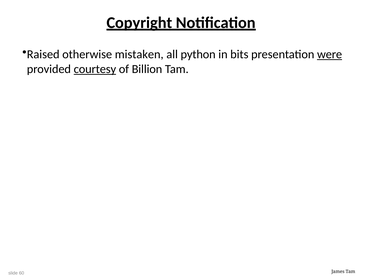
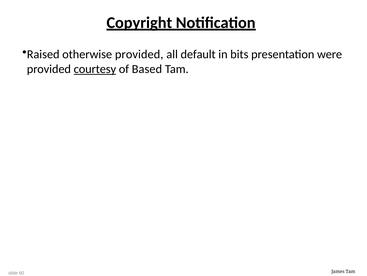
otherwise mistaken: mistaken -> provided
python: python -> default
were underline: present -> none
Billion: Billion -> Based
